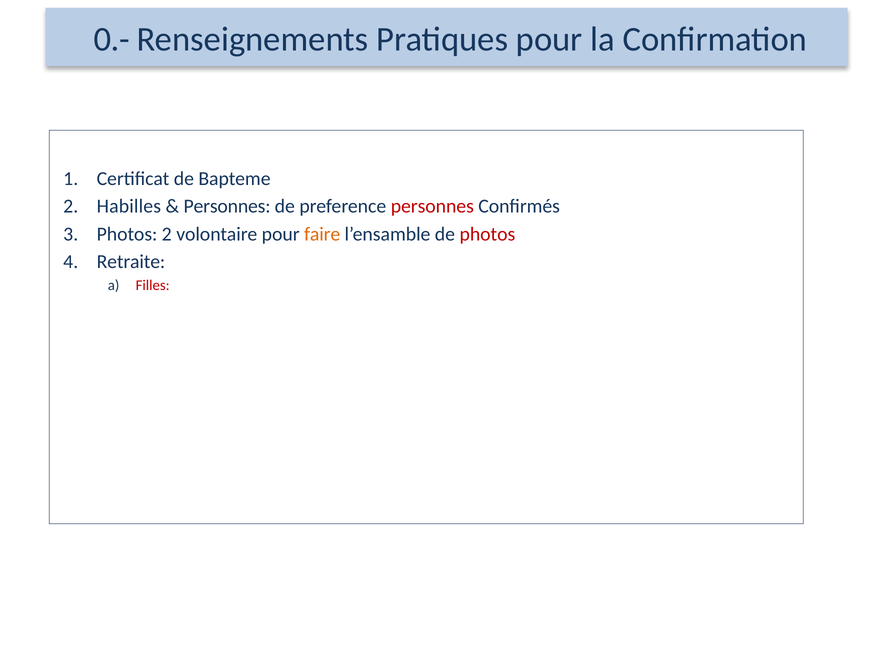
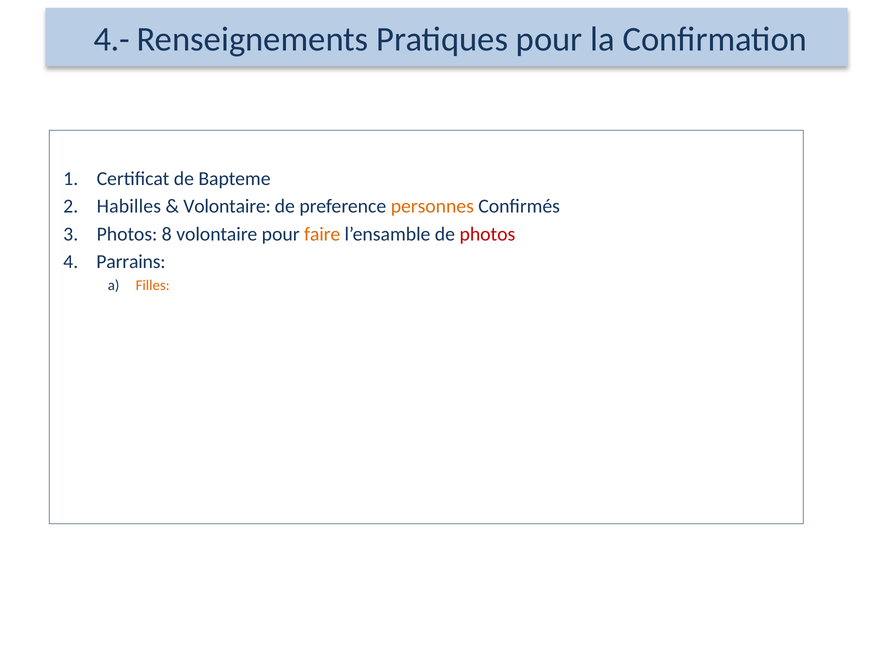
0.-: 0.- -> 4.-
Personnes at (227, 206): Personnes -> Volontaire
personnes at (432, 206) colour: red -> orange
Photos 2: 2 -> 8
Retraite: Retraite -> Parrains
Filles colour: red -> orange
